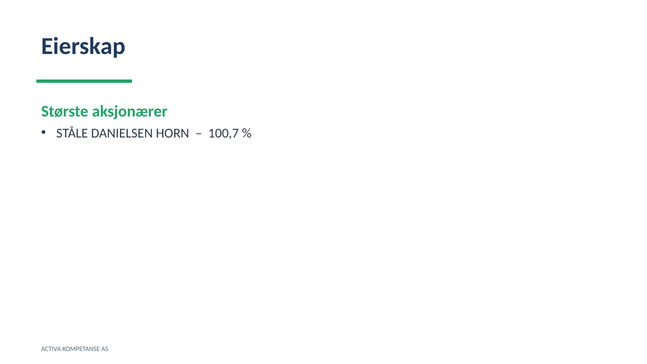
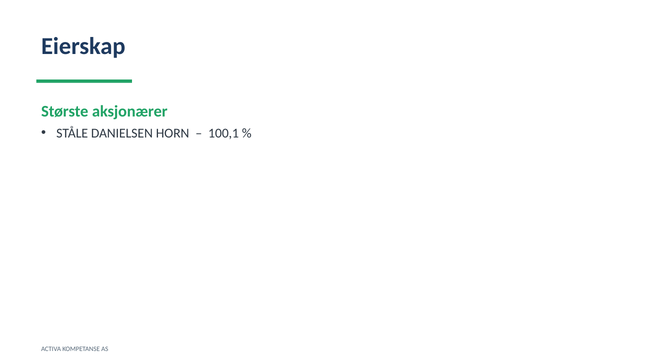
100,7: 100,7 -> 100,1
